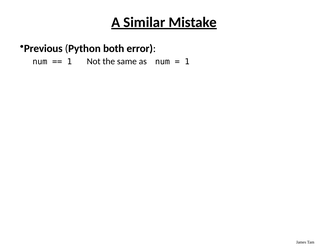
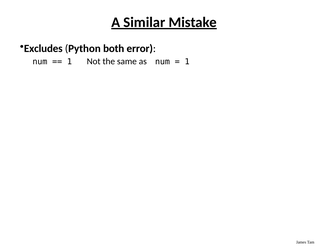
Previous: Previous -> Excludes
